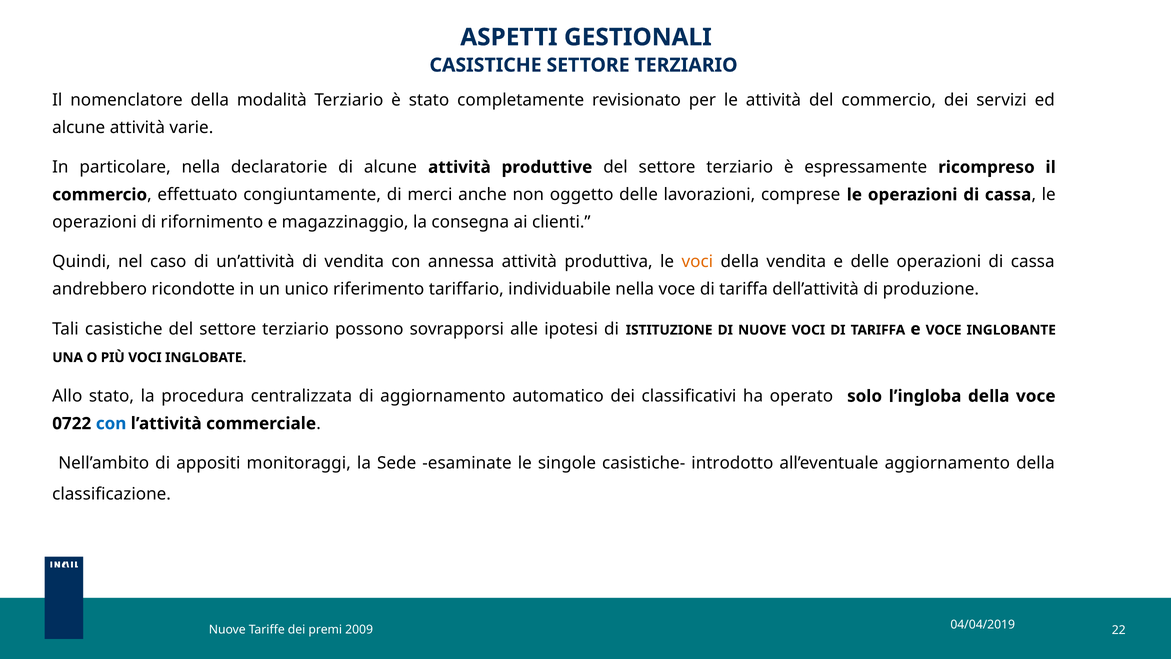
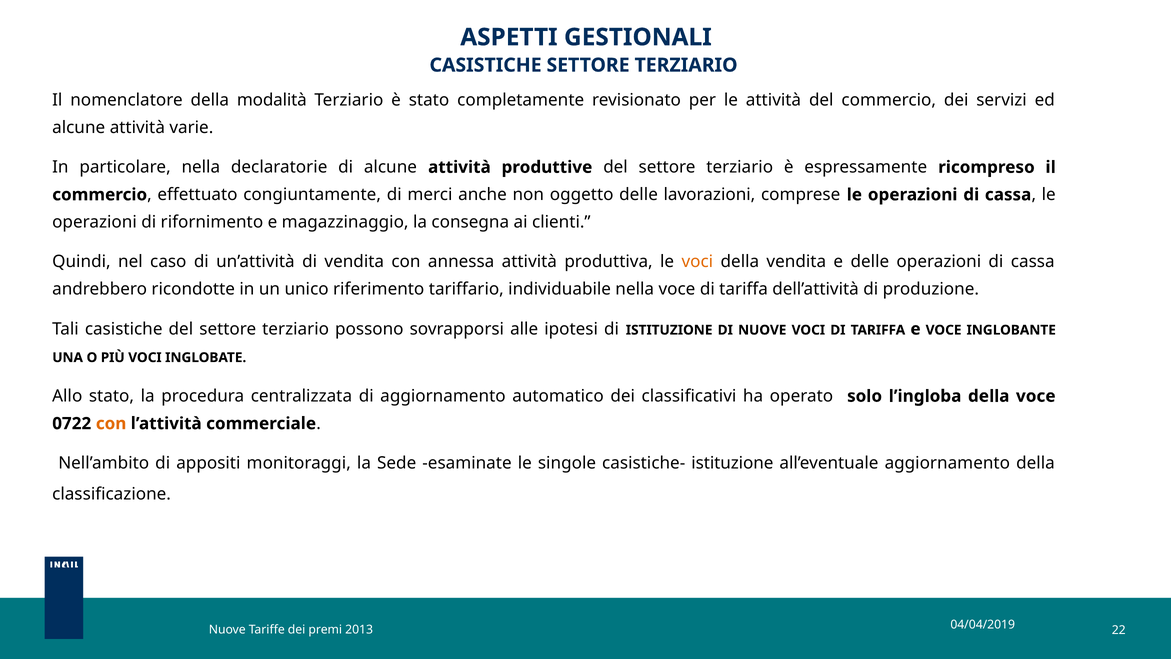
con at (111, 423) colour: blue -> orange
casistiche- introdotto: introdotto -> istituzione
2009: 2009 -> 2013
